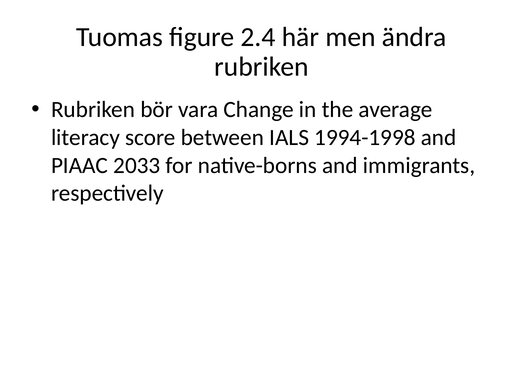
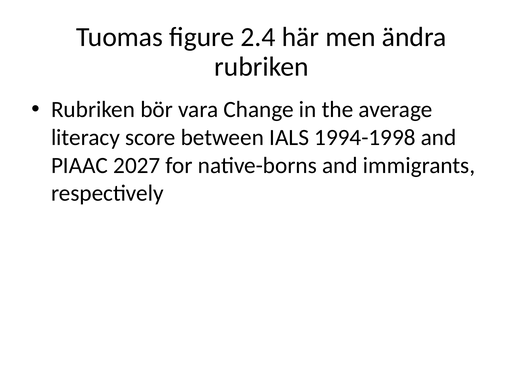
2033: 2033 -> 2027
